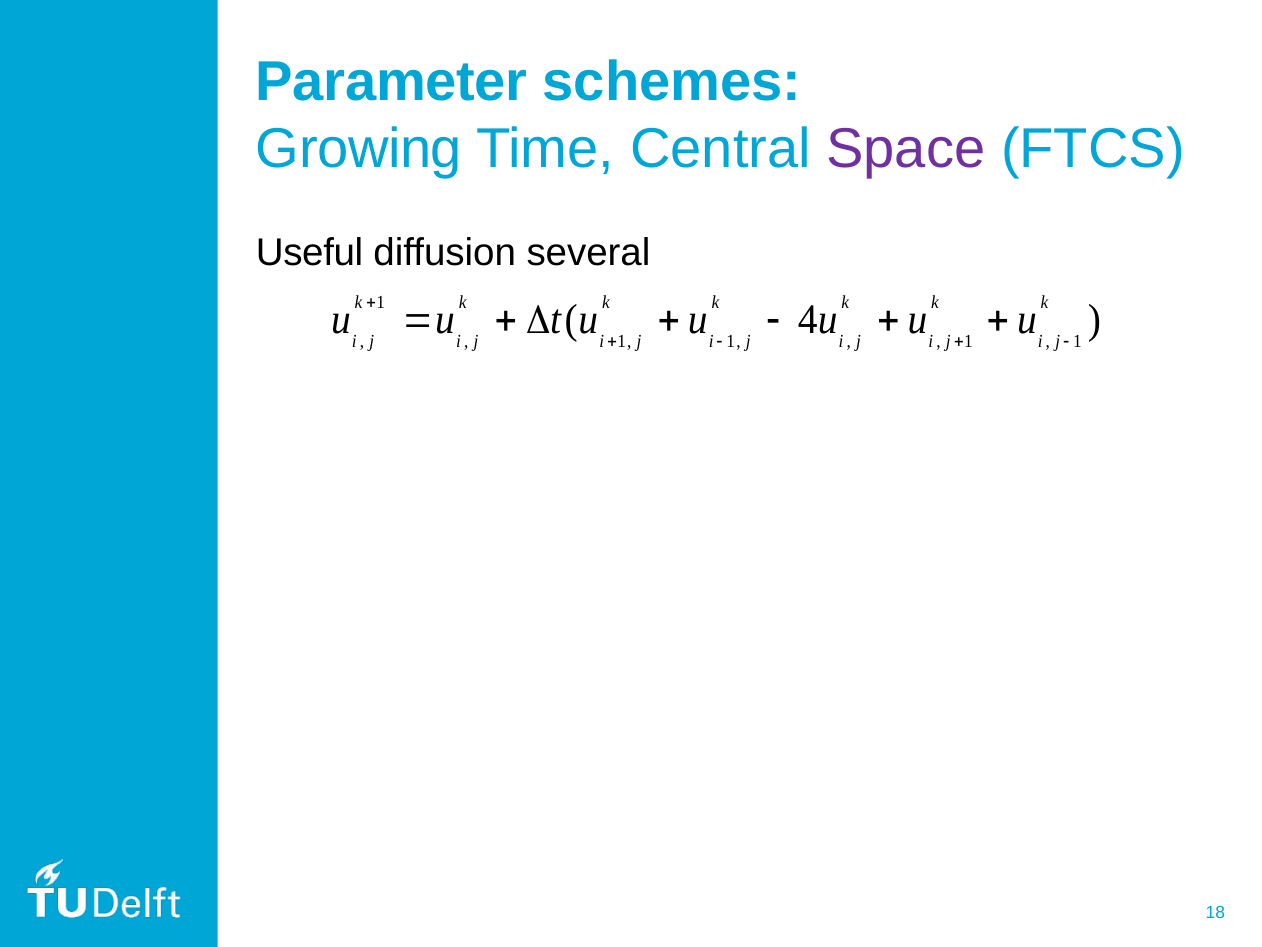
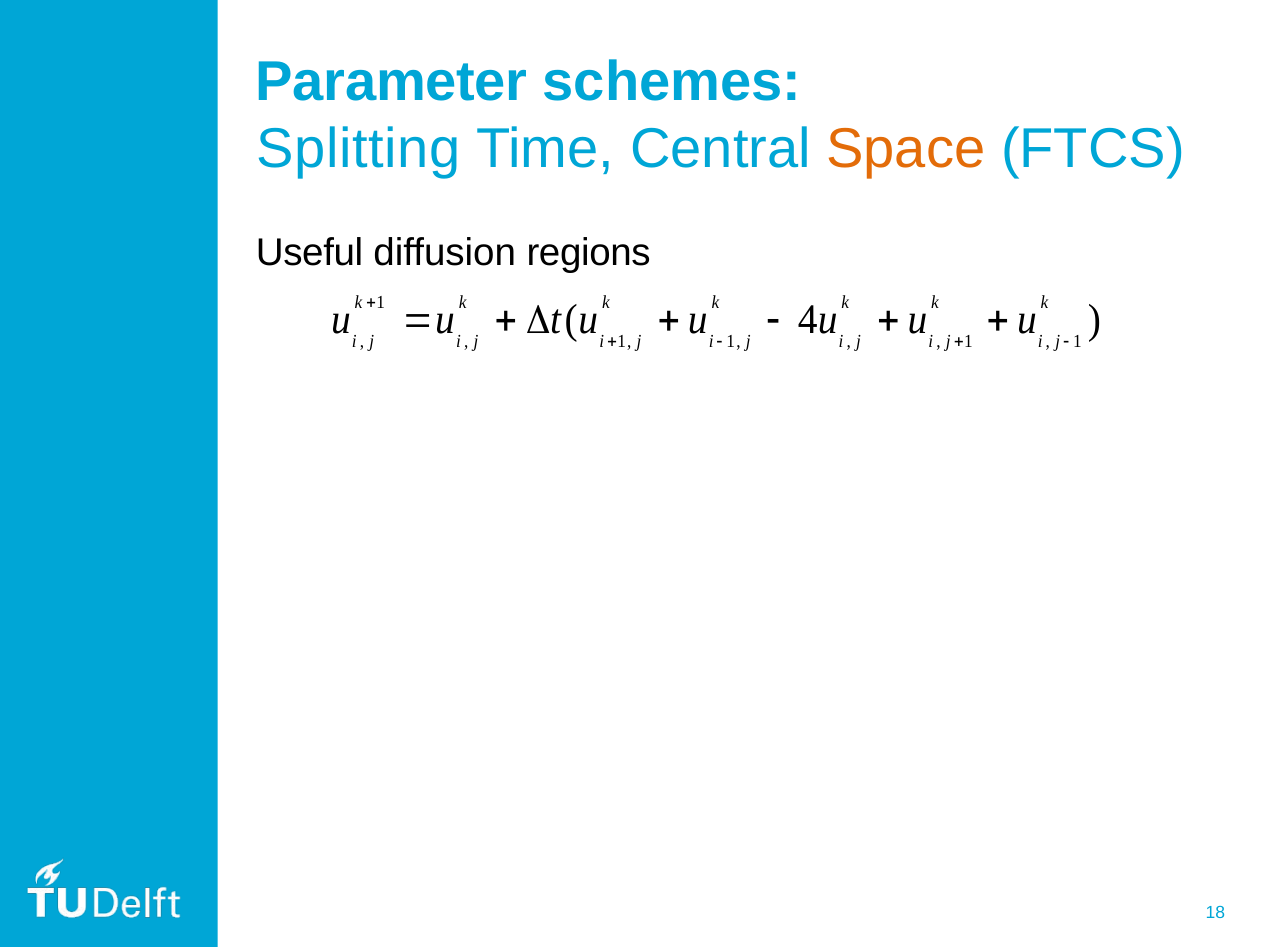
Growing: Growing -> Splitting
Space colour: purple -> orange
several: several -> regions
